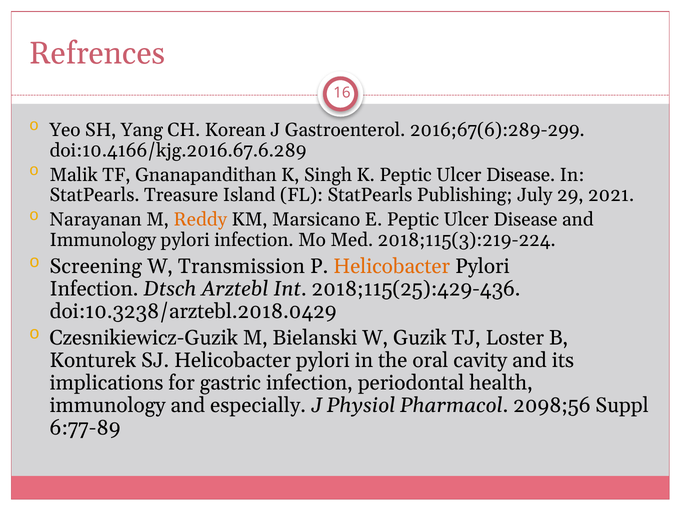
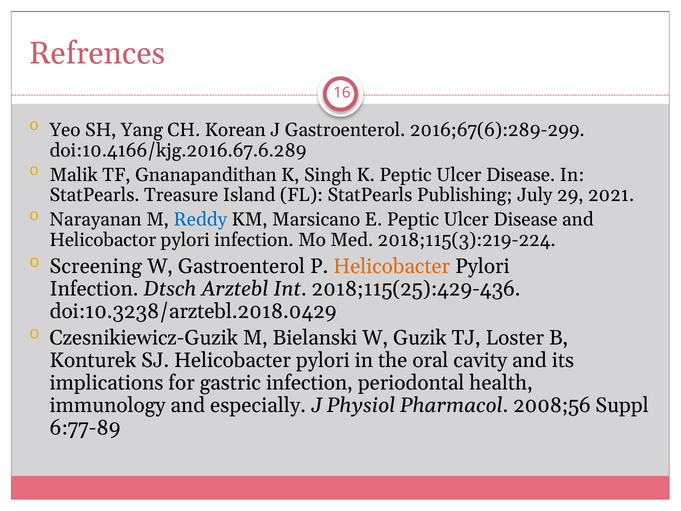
Reddy colour: orange -> blue
Immunology at (103, 240): Immunology -> Helicobactor
W Transmission: Transmission -> Gastroenterol
2098;56: 2098;56 -> 2008;56
